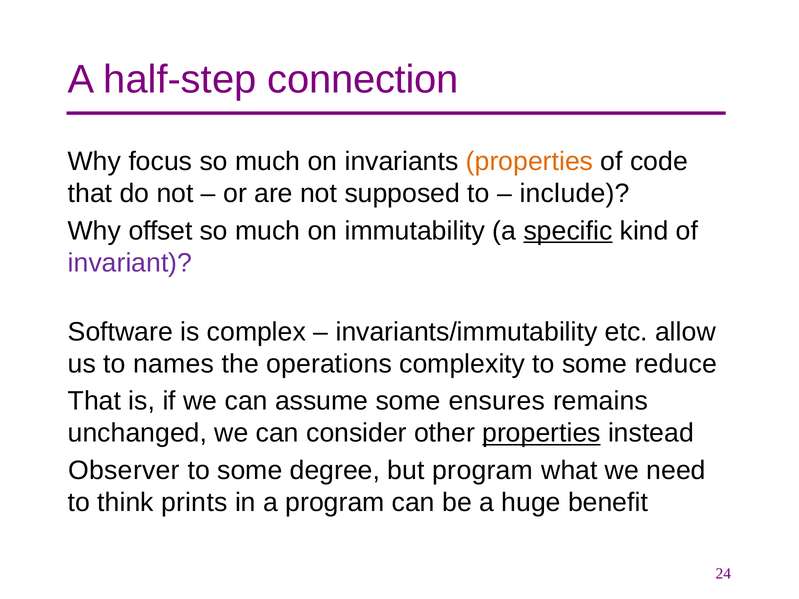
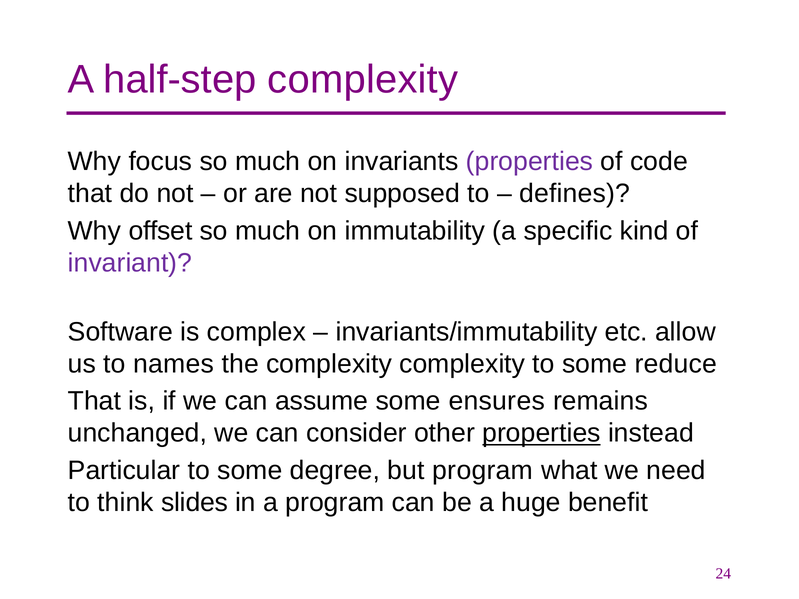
half-step connection: connection -> complexity
properties at (530, 162) colour: orange -> purple
include: include -> defines
specific underline: present -> none
the operations: operations -> complexity
Observer: Observer -> Particular
prints: prints -> slides
